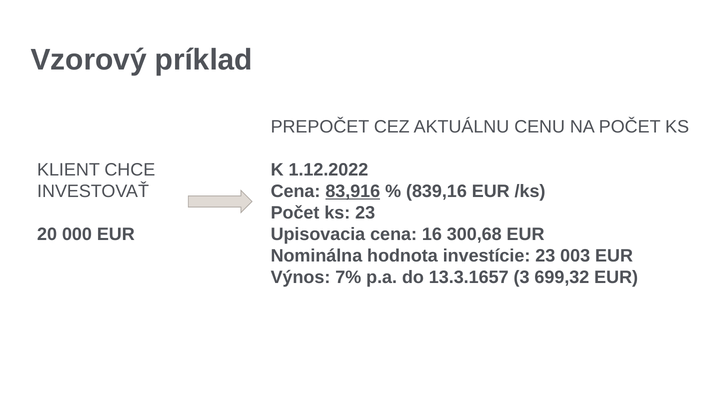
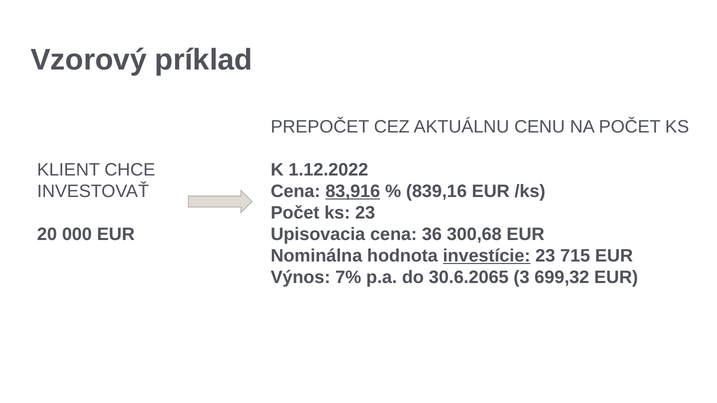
16: 16 -> 36
investície underline: none -> present
003: 003 -> 715
13.3.1657: 13.3.1657 -> 30.6.2065
